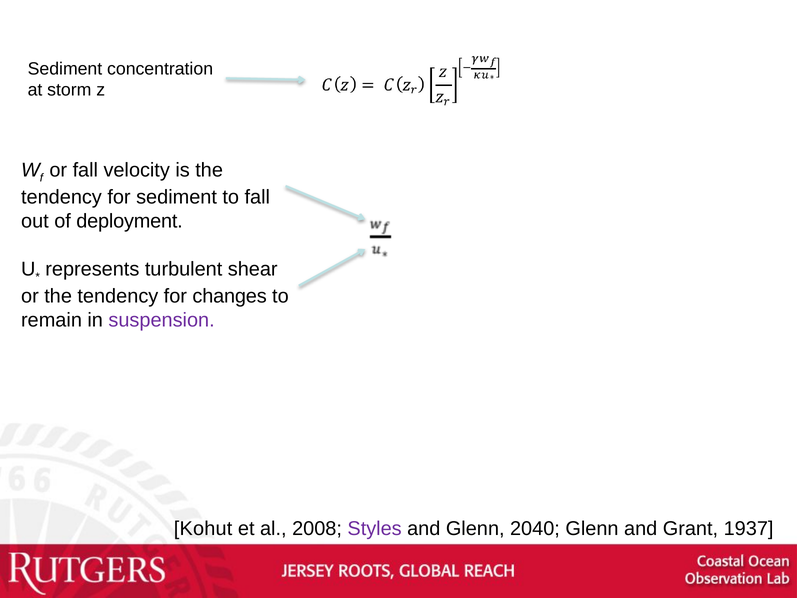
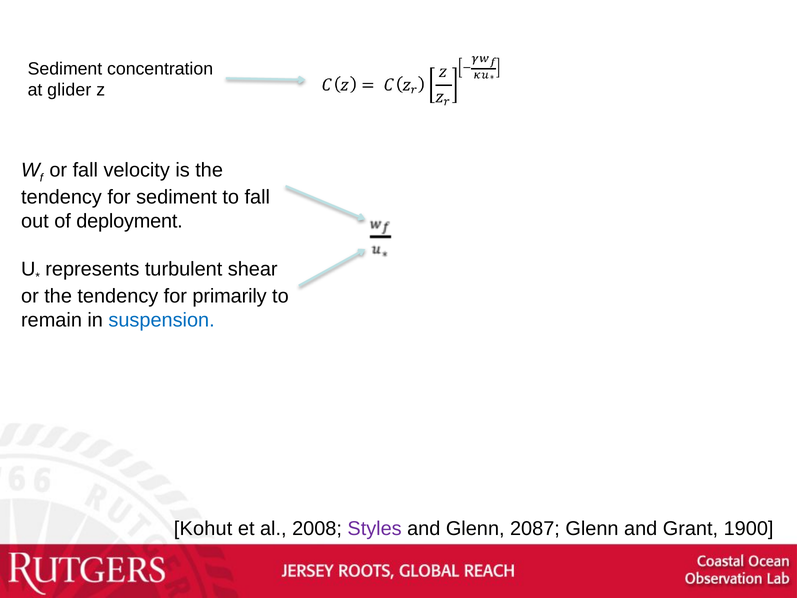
storm: storm -> glider
changes: changes -> primarily
suspension colour: purple -> blue
2040: 2040 -> 2087
1937: 1937 -> 1900
